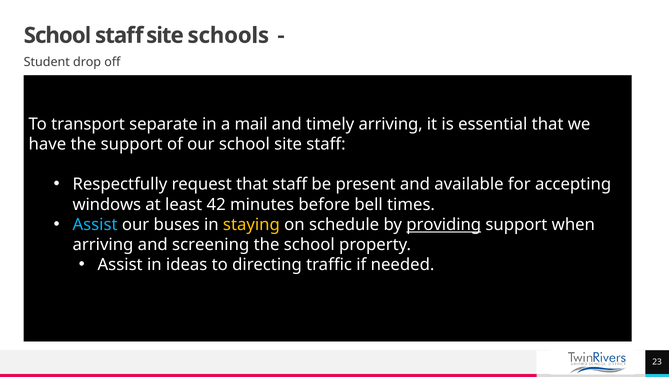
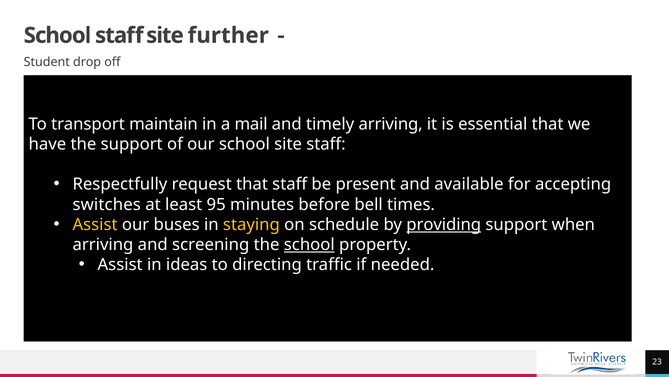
schools: schools -> further
separate: separate -> maintain
windows: windows -> switches
42: 42 -> 95
Assist at (95, 224) colour: light blue -> yellow
school at (309, 244) underline: none -> present
